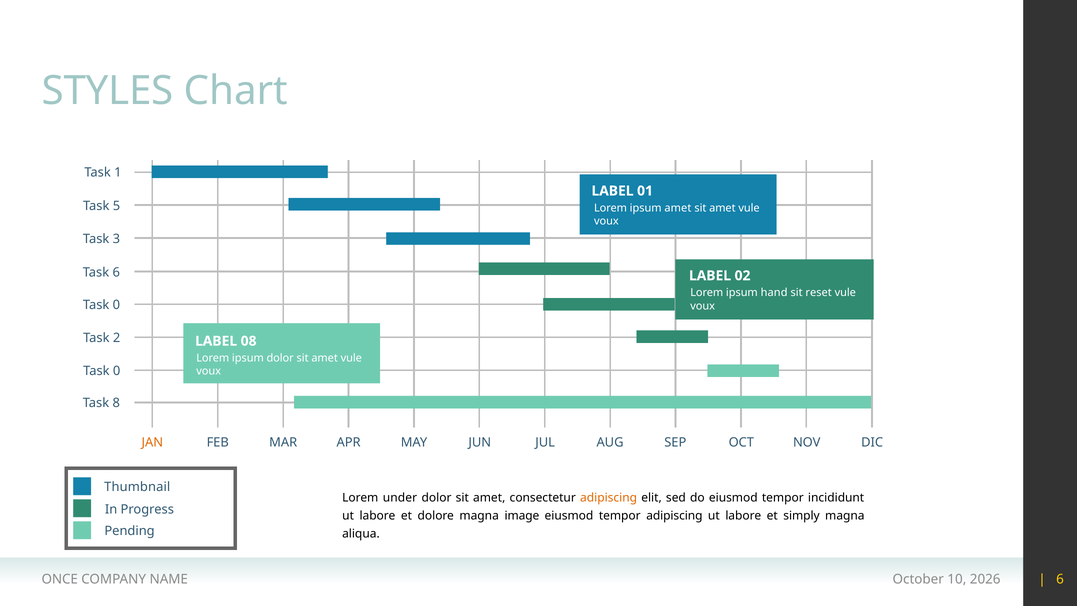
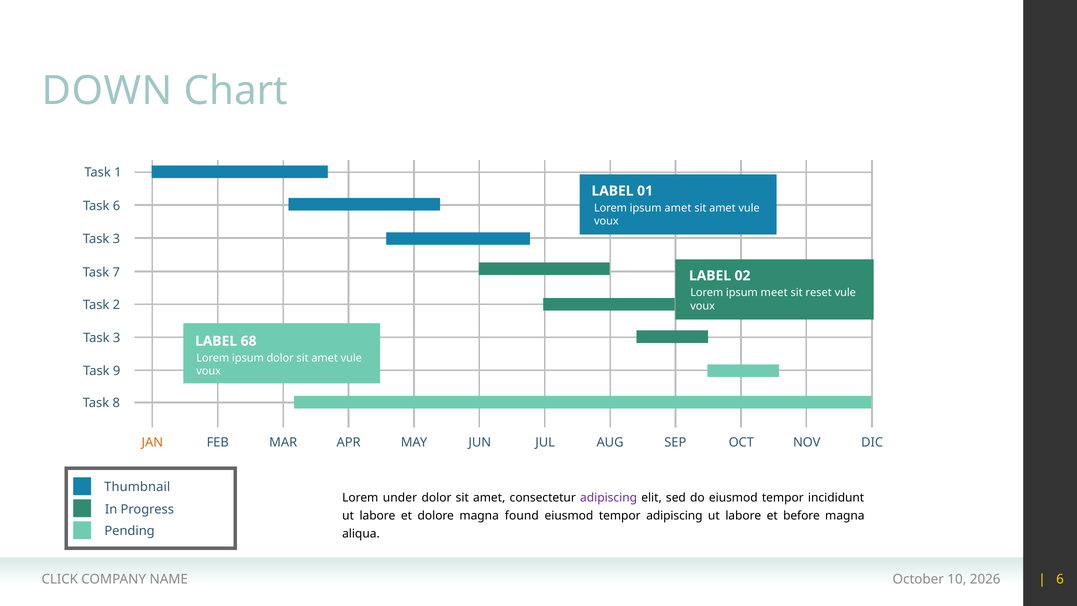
STYLES: STYLES -> DOWN
Task 5: 5 -> 6
Task 6: 6 -> 7
hand: hand -> meet
0 at (116, 305): 0 -> 2
2 at (117, 338): 2 -> 3
08: 08 -> 68
0 at (117, 371): 0 -> 9
adipiscing at (609, 498) colour: orange -> purple
image: image -> found
simply: simply -> before
ONCE: ONCE -> CLICK
